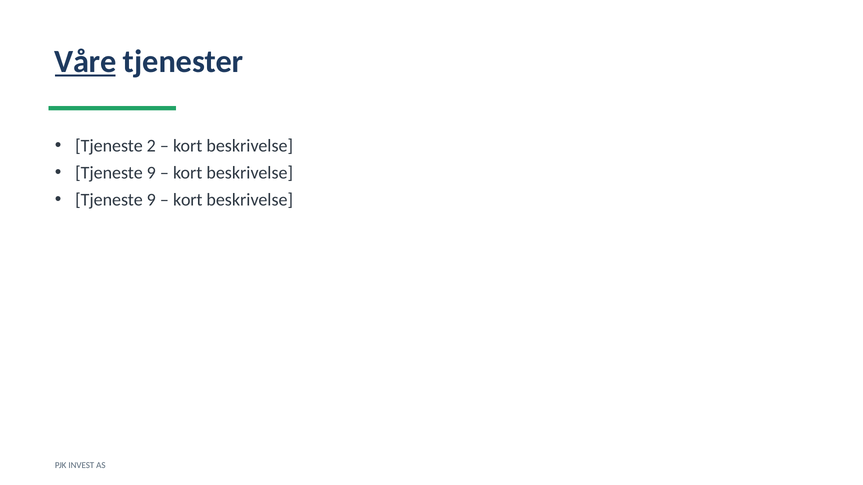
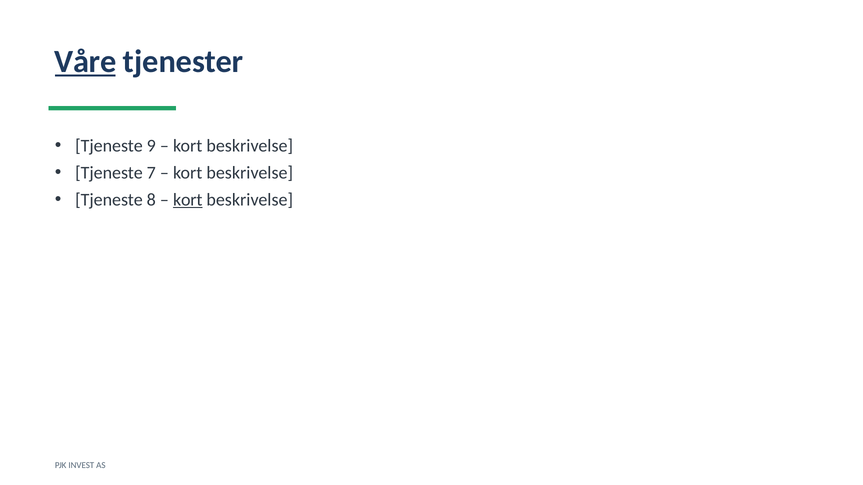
2: 2 -> 9
9 at (151, 173): 9 -> 7
9 at (151, 200): 9 -> 8
kort at (188, 200) underline: none -> present
